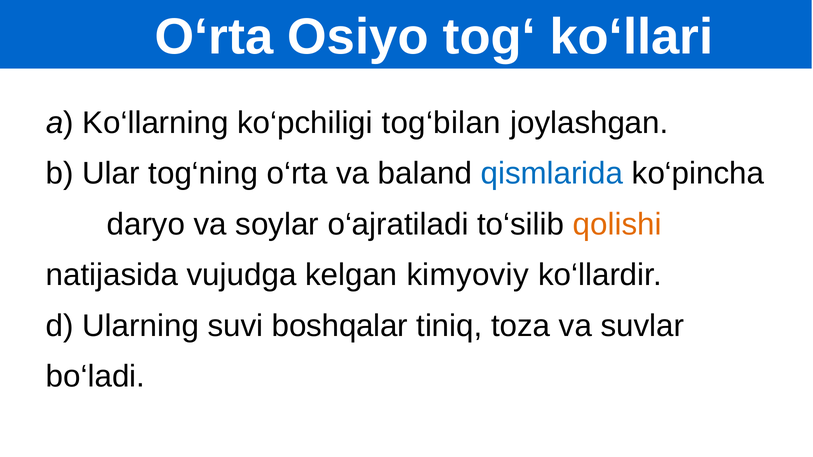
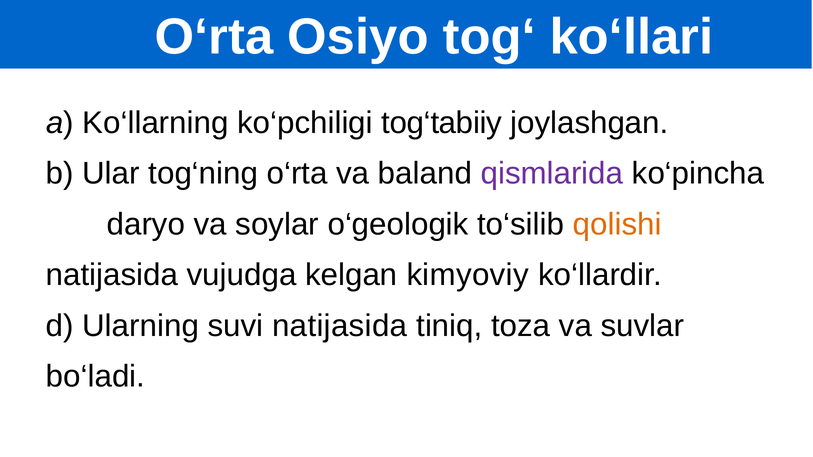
tog‘bilan: tog‘bilan -> tog‘tabiiy
qismlarida colour: blue -> purple
o‘ajratiladi: o‘ajratiladi -> o‘geologik
suvi boshqalar: boshqalar -> natijasida
